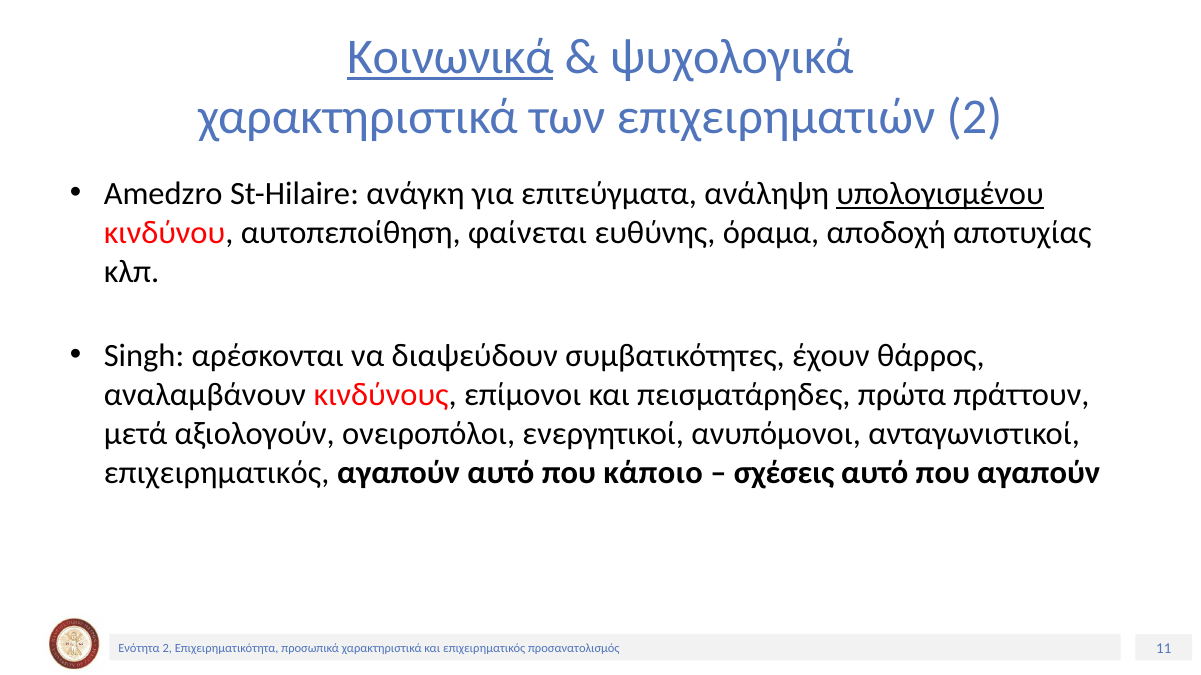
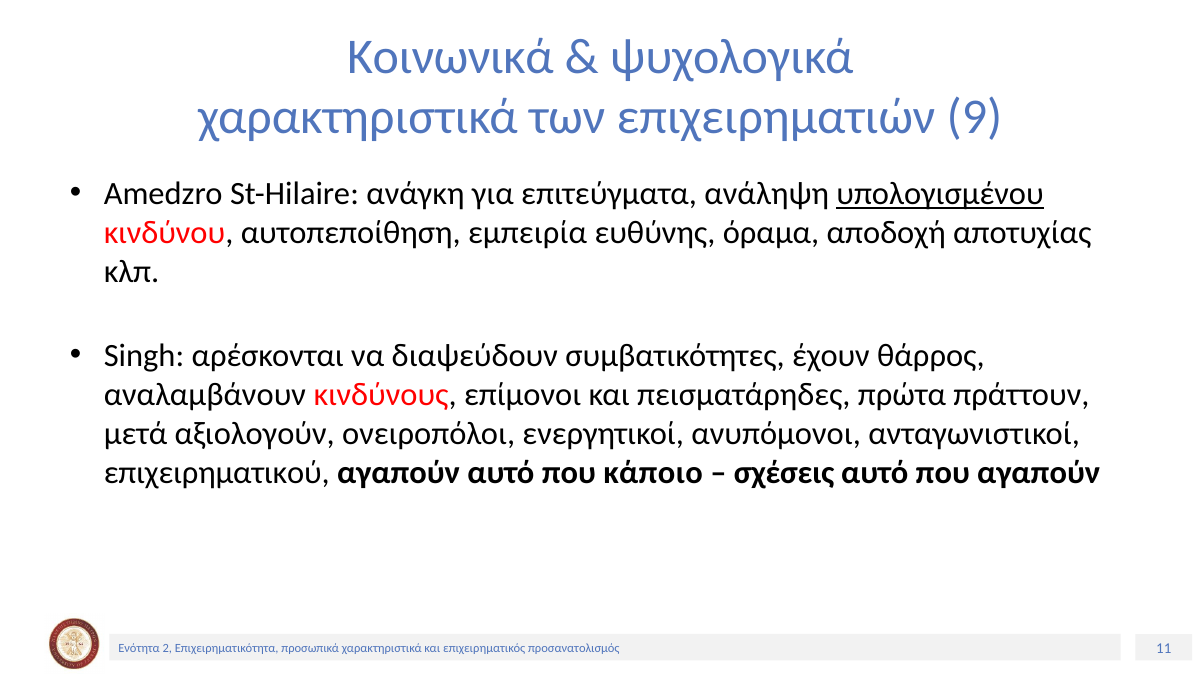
Κοινωνικά underline: present -> none
επιχειρηματιών 2: 2 -> 9
φαίνεται: φαίνεται -> εμπειρία
επιχειρηματικός at (217, 474): επιχειρηματικός -> επιχειρηματικού
